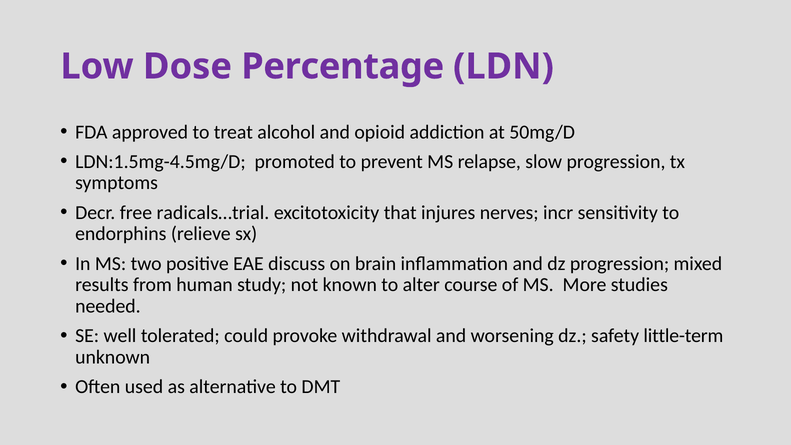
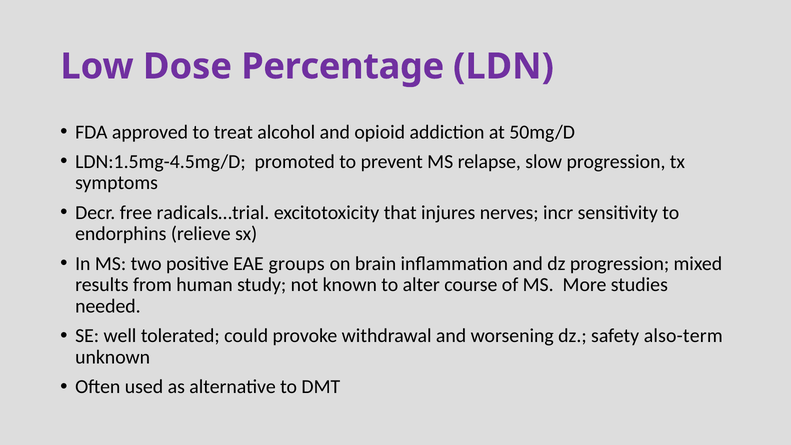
discuss: discuss -> groups
little-term: little-term -> also-term
